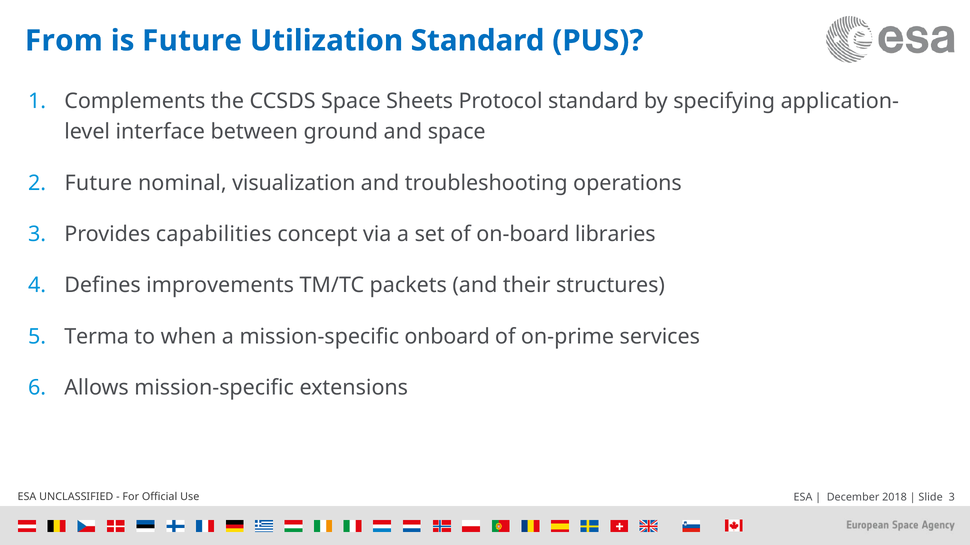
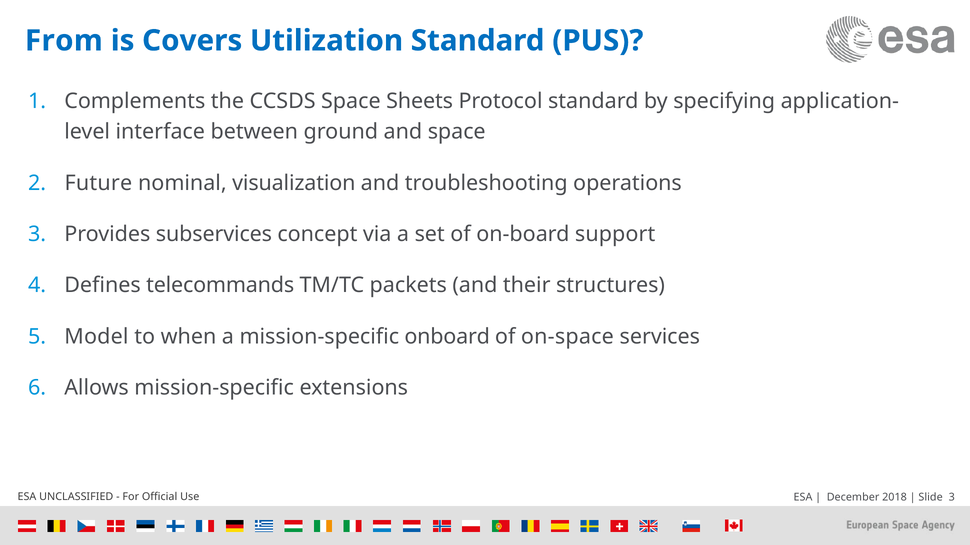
is Future: Future -> Covers
capabilities: capabilities -> subservices
libraries: libraries -> support
improvements: improvements -> telecommands
Terma: Terma -> Model
on-prime: on-prime -> on-space
